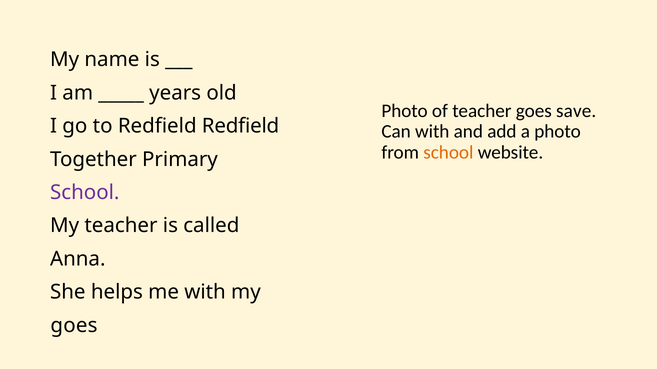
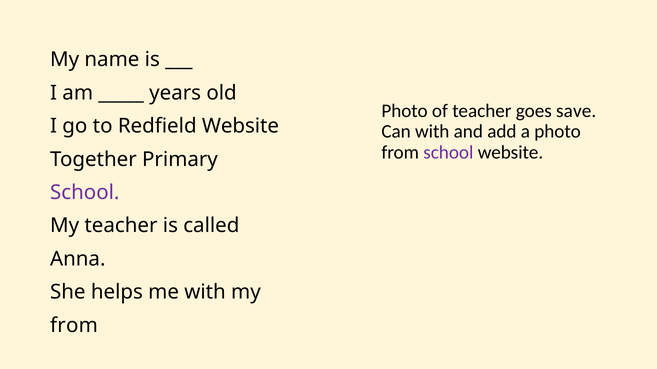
Redfield Redfield: Redfield -> Website
school at (448, 152) colour: orange -> purple
goes at (74, 326): goes -> from
